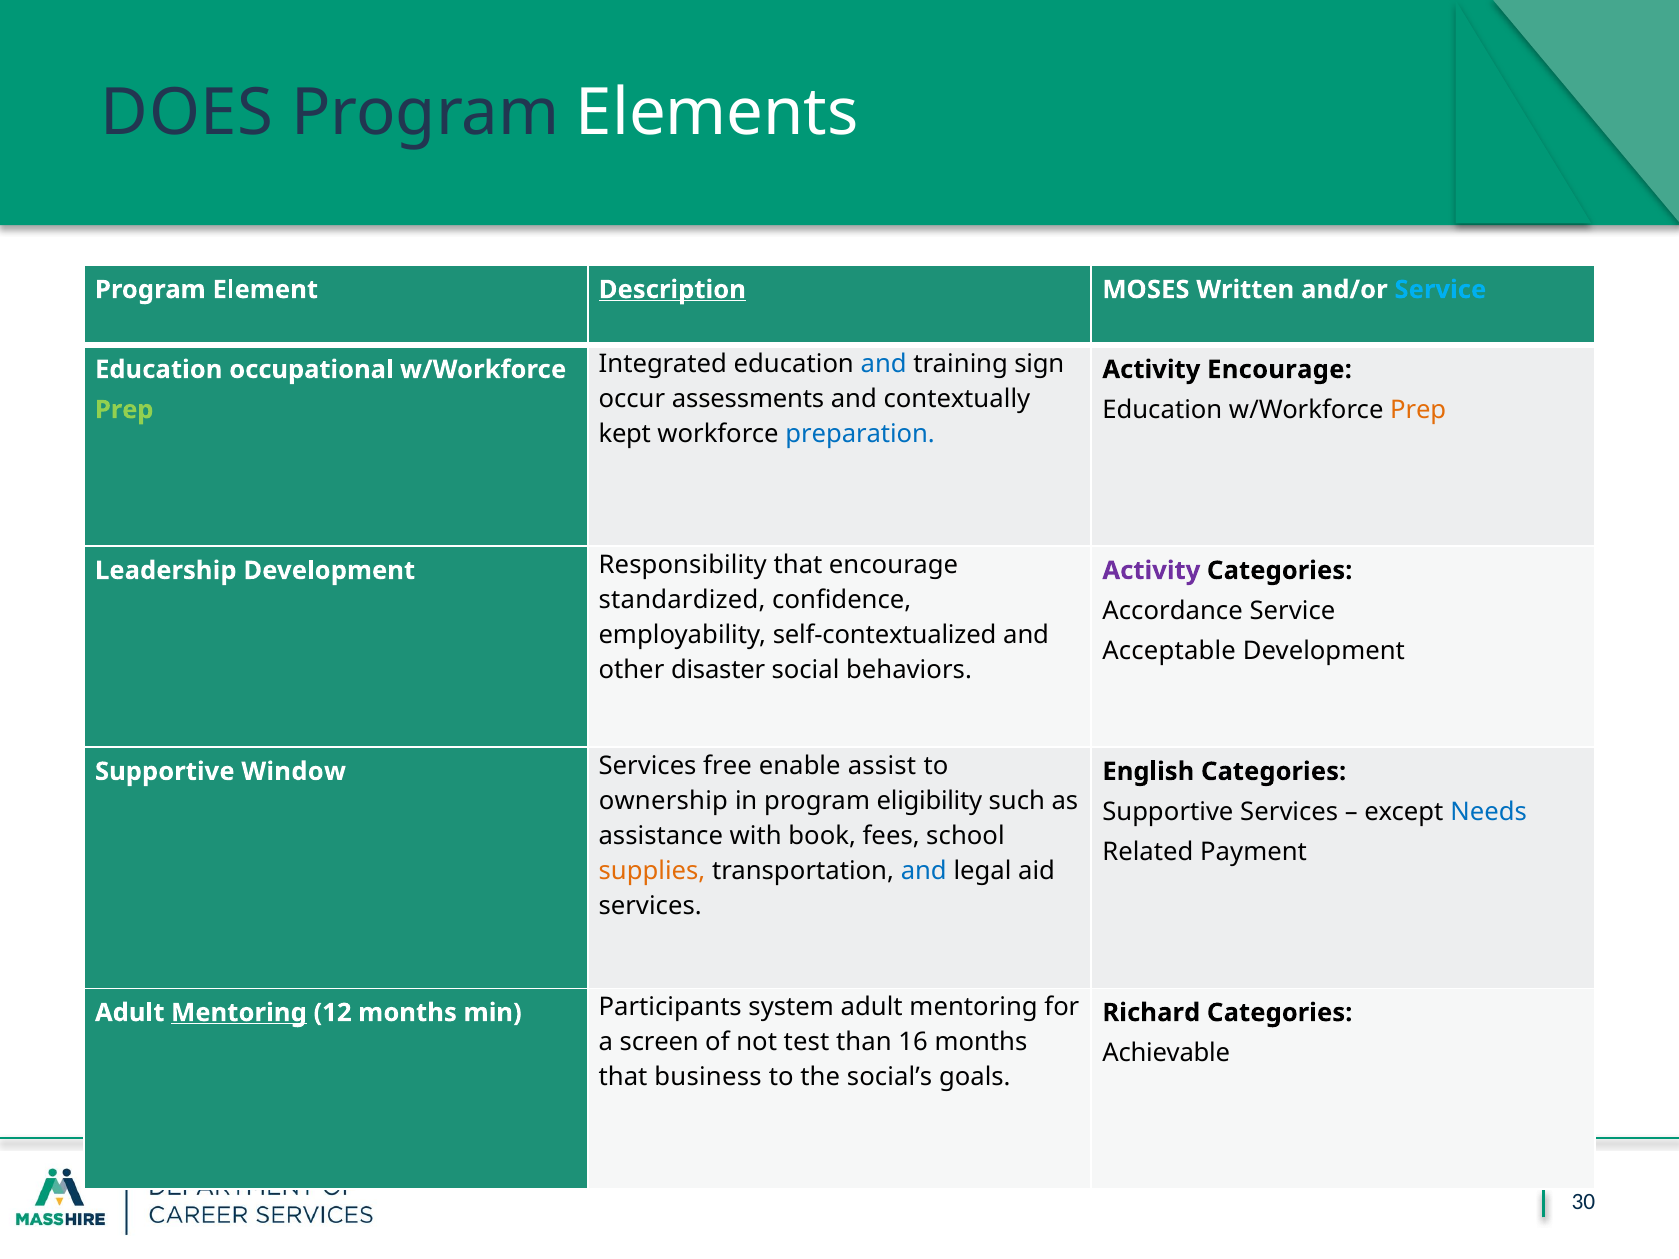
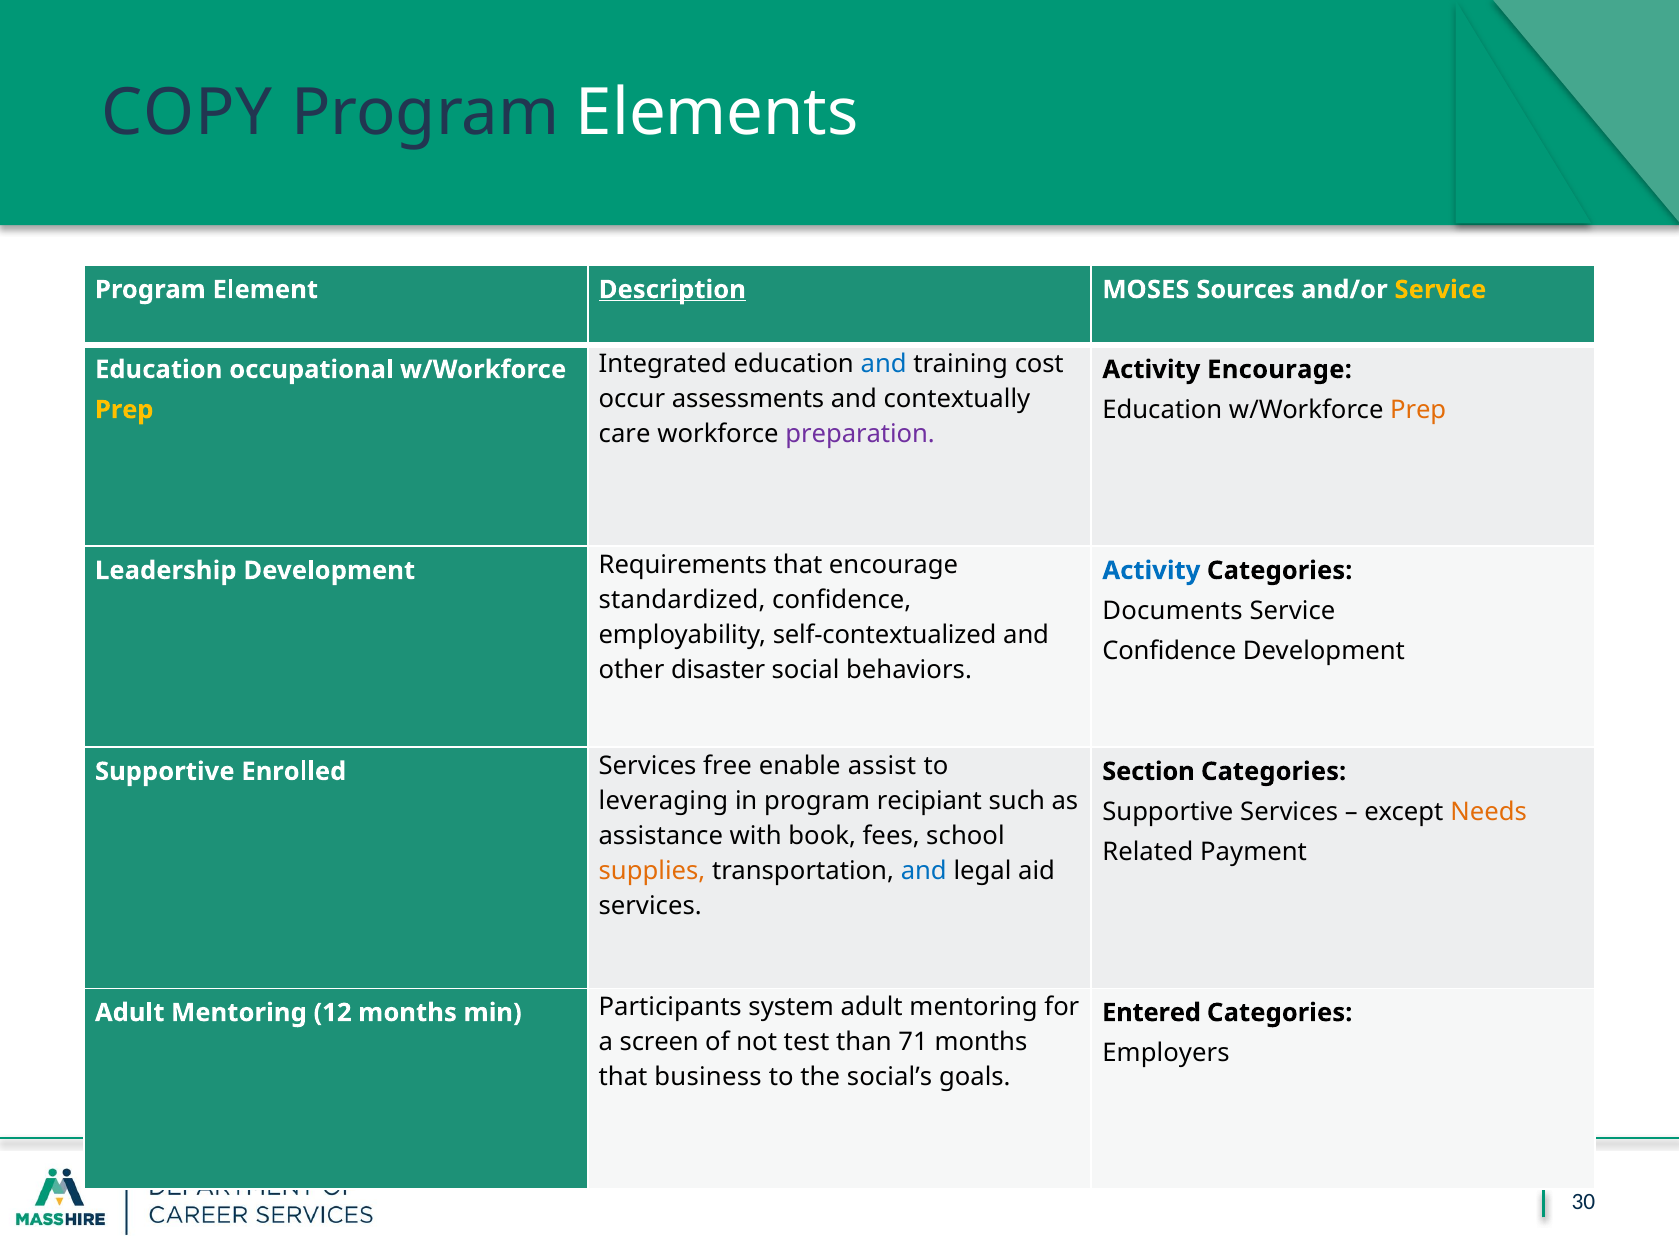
DOES: DOES -> COPY
Written: Written -> Sources
Service at (1440, 290) colour: light blue -> yellow
sign: sign -> cost
Prep at (124, 410) colour: light green -> yellow
kept: kept -> care
preparation colour: blue -> purple
Responsibility: Responsibility -> Requirements
Activity at (1151, 571) colour: purple -> blue
Accordance: Accordance -> Documents
Acceptable at (1169, 651): Acceptable -> Confidence
Window: Window -> Enrolled
English: English -> Section
ownership: ownership -> leveraging
eligibility: eligibility -> recipiant
Needs colour: blue -> orange
Mentoring at (239, 1013) underline: present -> none
Richard: Richard -> Entered
16: 16 -> 71
Achievable: Achievable -> Employers
